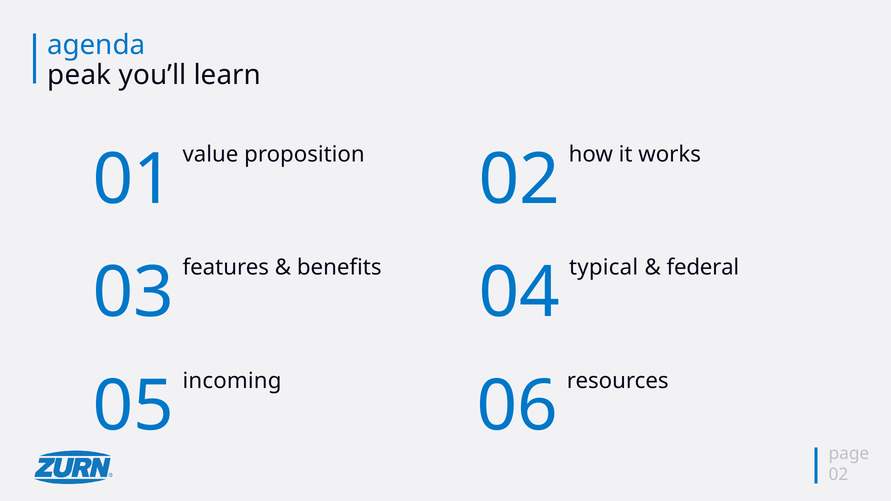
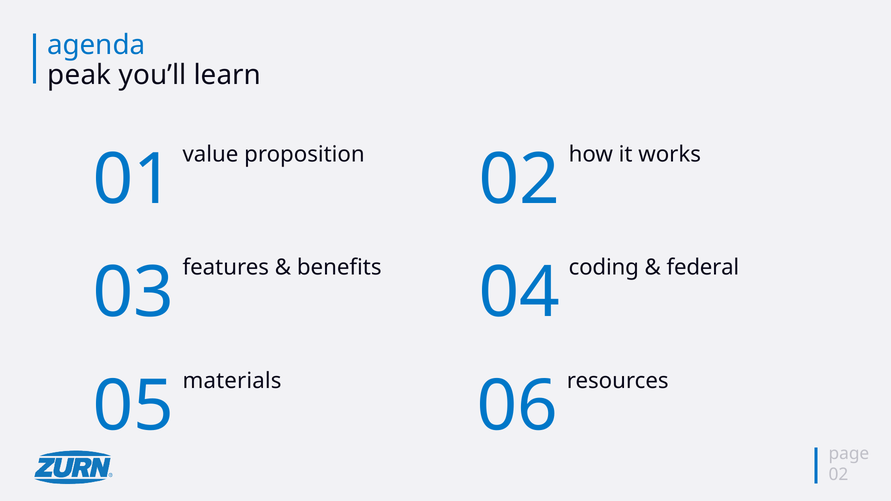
typical: typical -> coding
incoming: incoming -> materials
